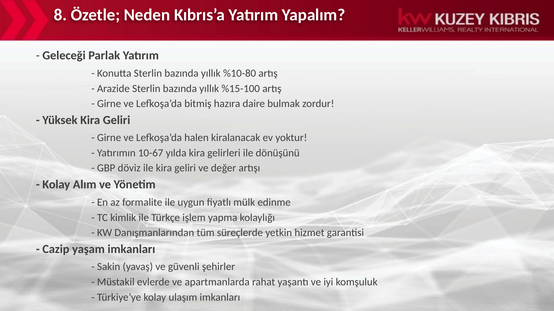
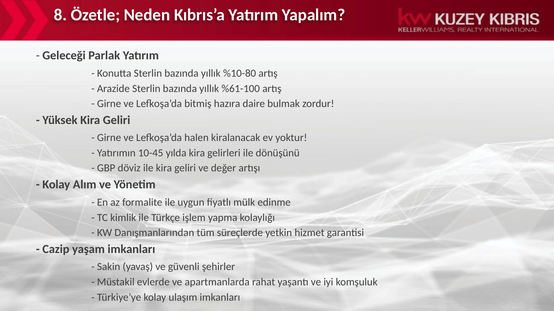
%15-100: %15-100 -> %61-100
10-67: 10-67 -> 10-45
